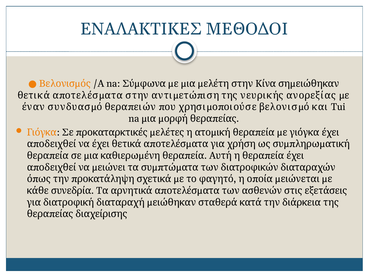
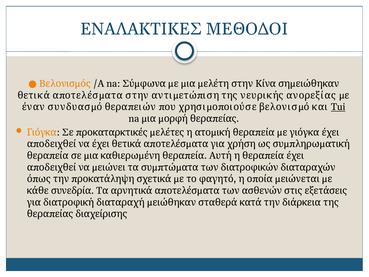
Tui underline: none -> present
